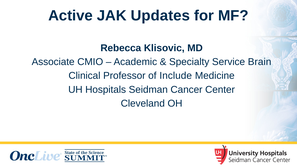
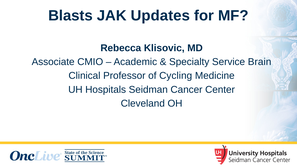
Active: Active -> Blasts
Include: Include -> Cycling
